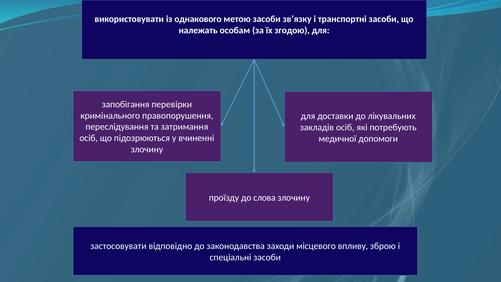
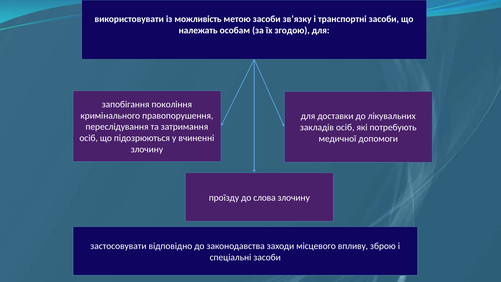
однакового: однакового -> можливість
перевірки: перевірки -> покоління
